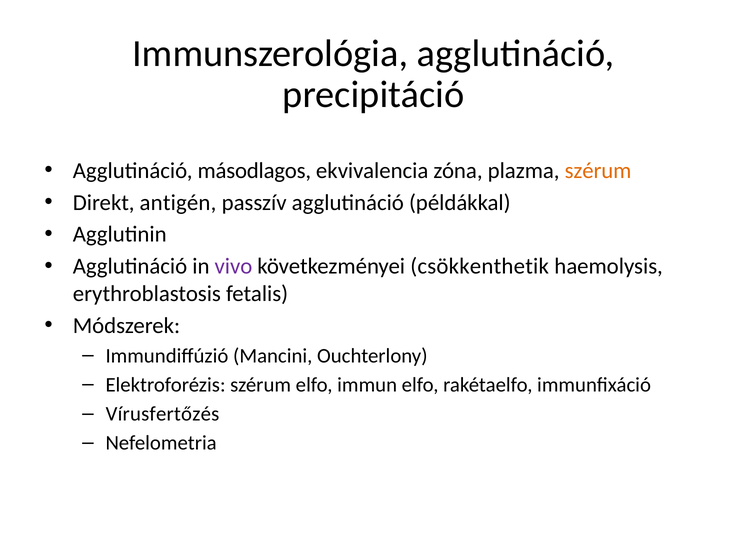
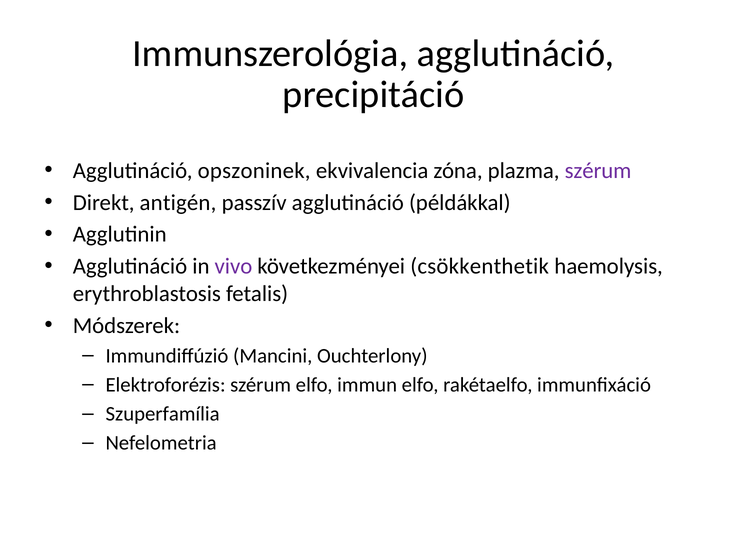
másodlagos: másodlagos -> opszoninek
szérum at (598, 171) colour: orange -> purple
Vírusfertőzés: Vírusfertőzés -> Szuperfamília
